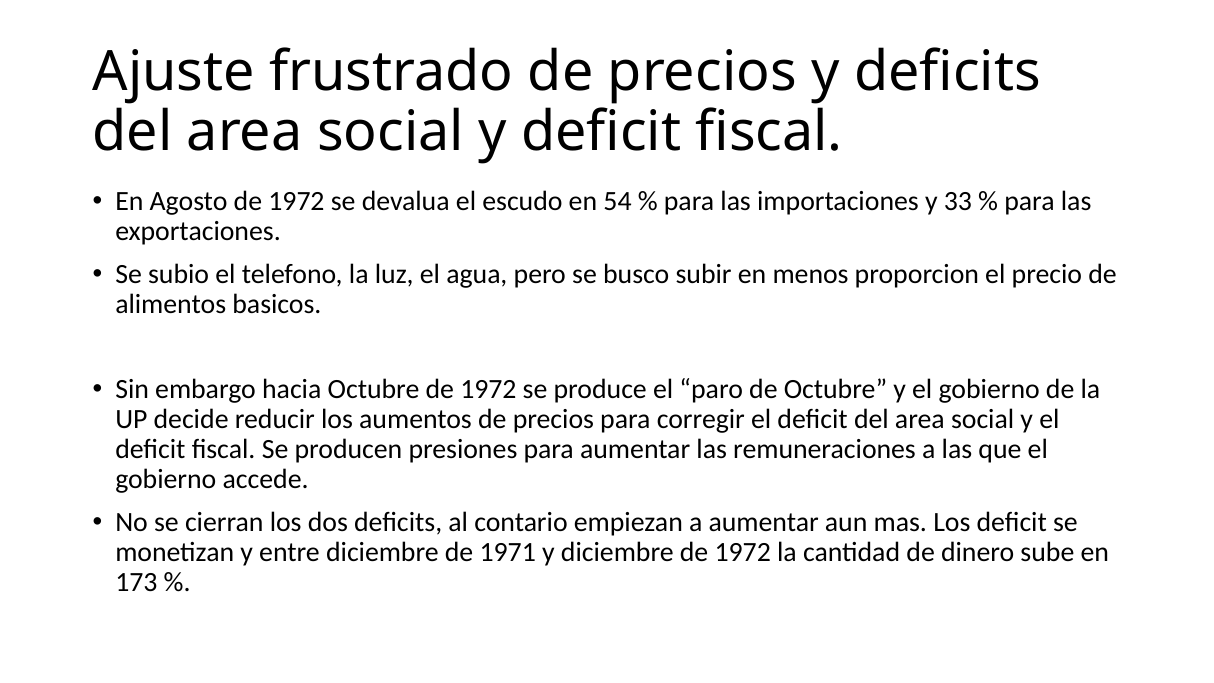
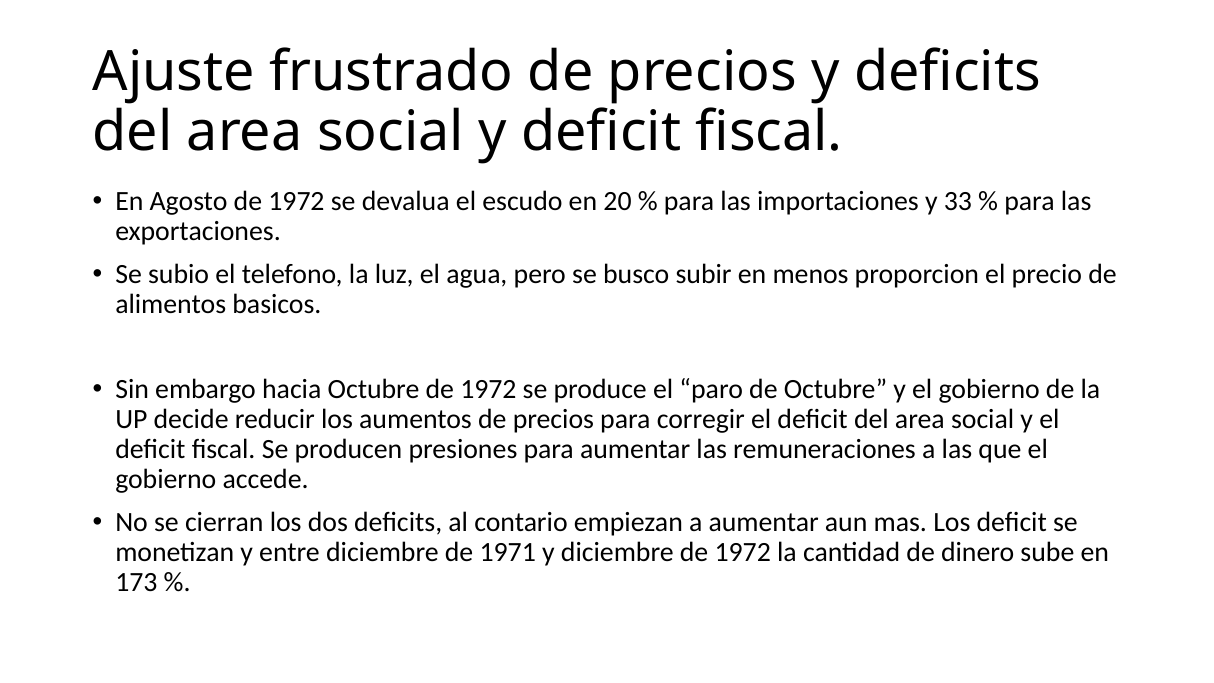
54: 54 -> 20
